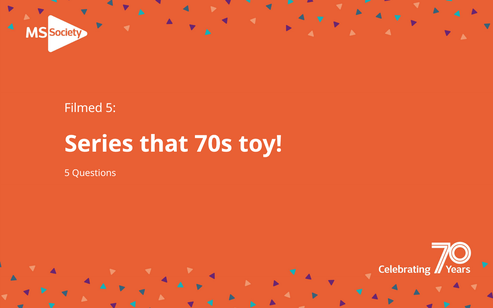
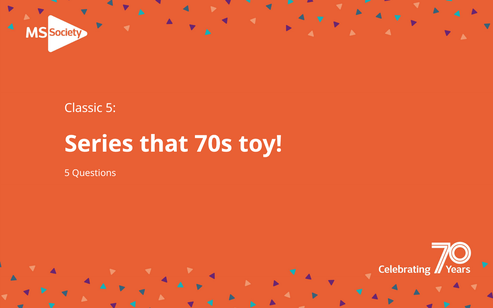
Filmed: Filmed -> Classic
